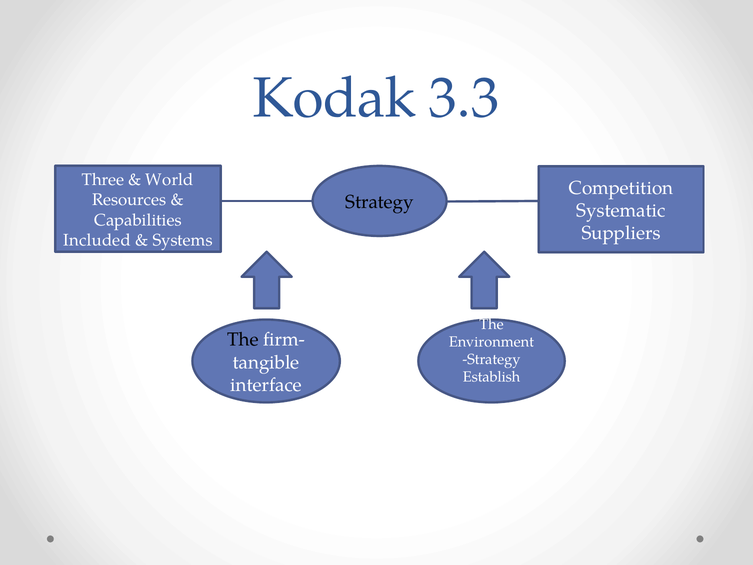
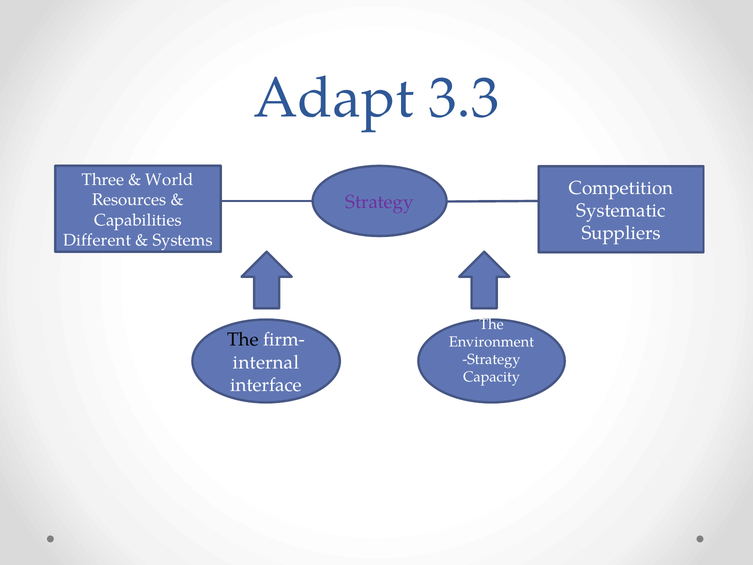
Kodak: Kodak -> Adapt
Strategy at (380, 202) colour: black -> purple
Included: Included -> Different
tangible: tangible -> internal
Establish: Establish -> Capacity
